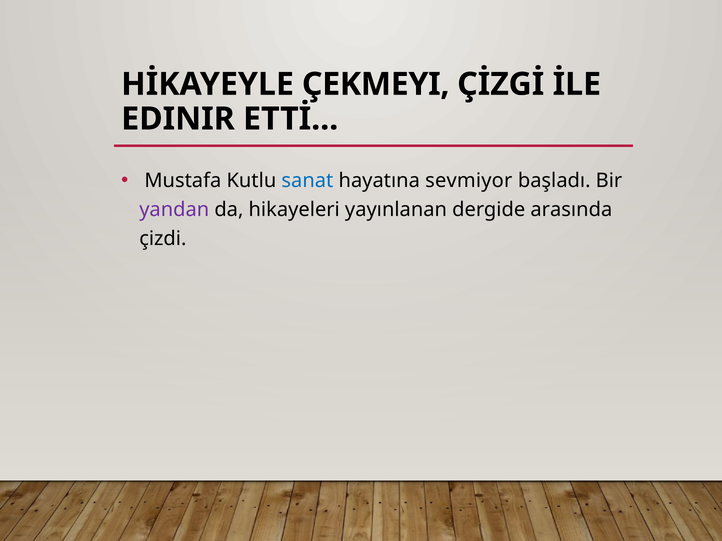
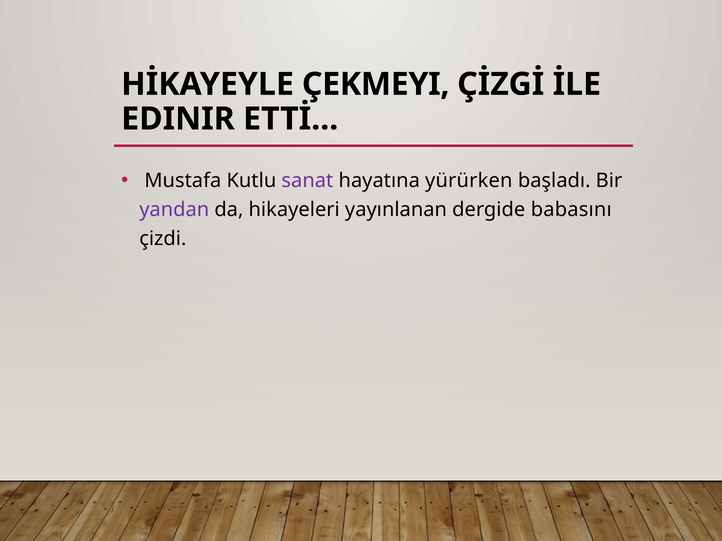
sanat colour: blue -> purple
sevmiyor: sevmiyor -> yürürken
arasında: arasında -> babasını
